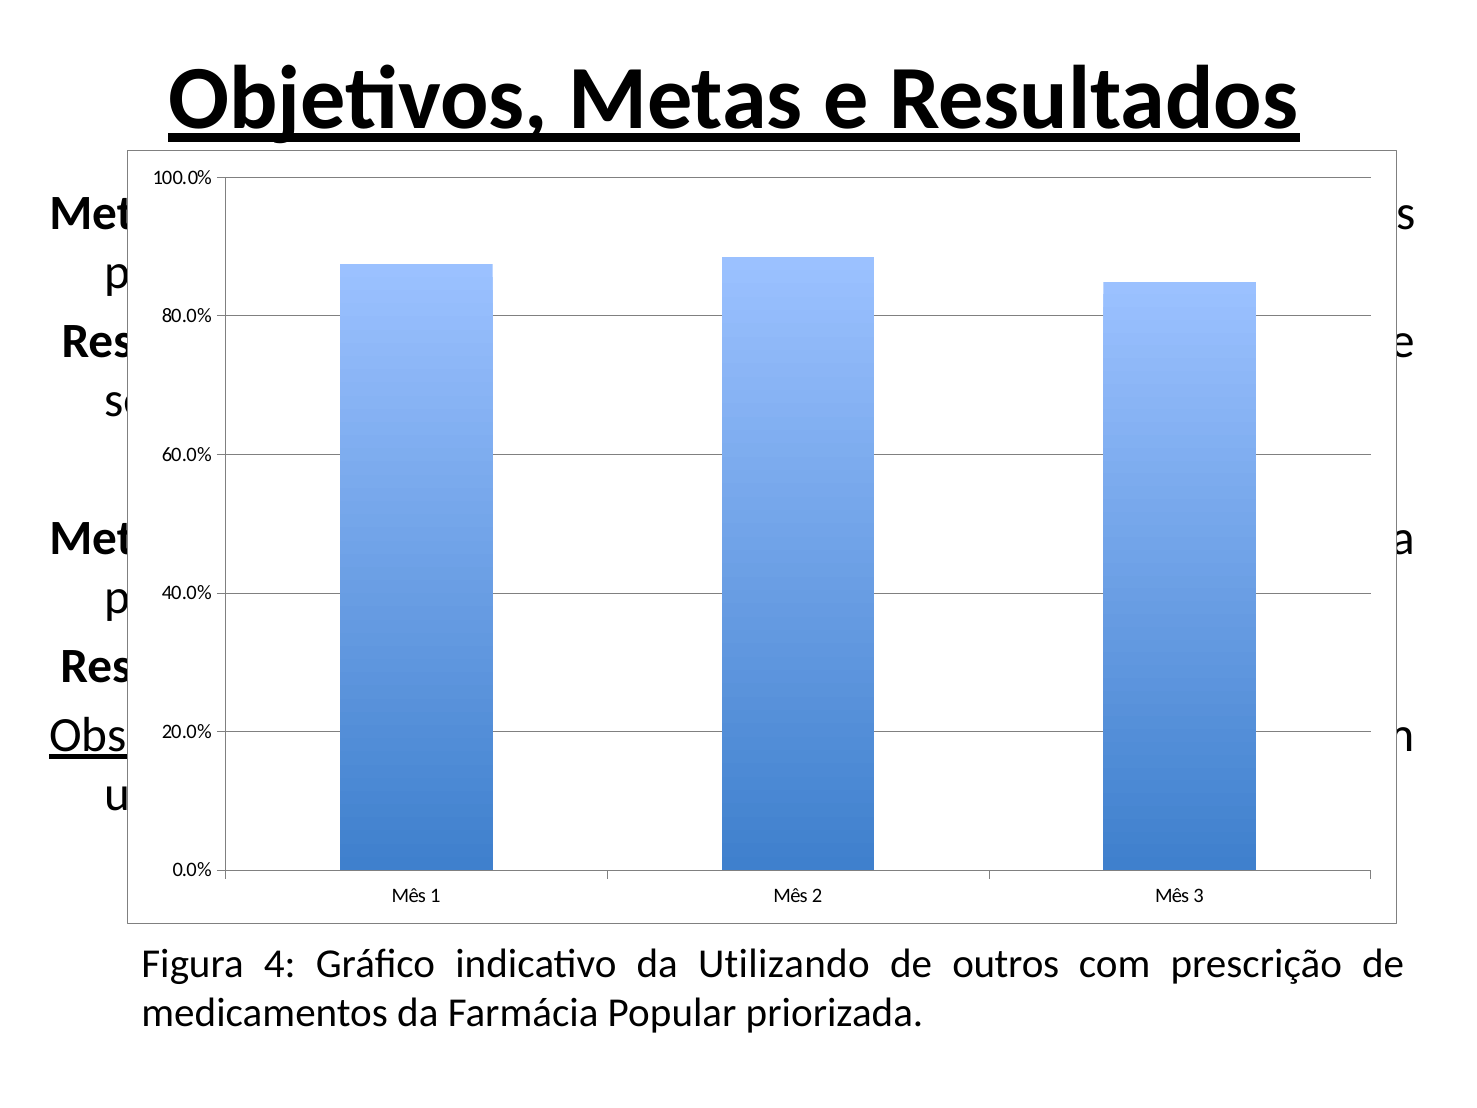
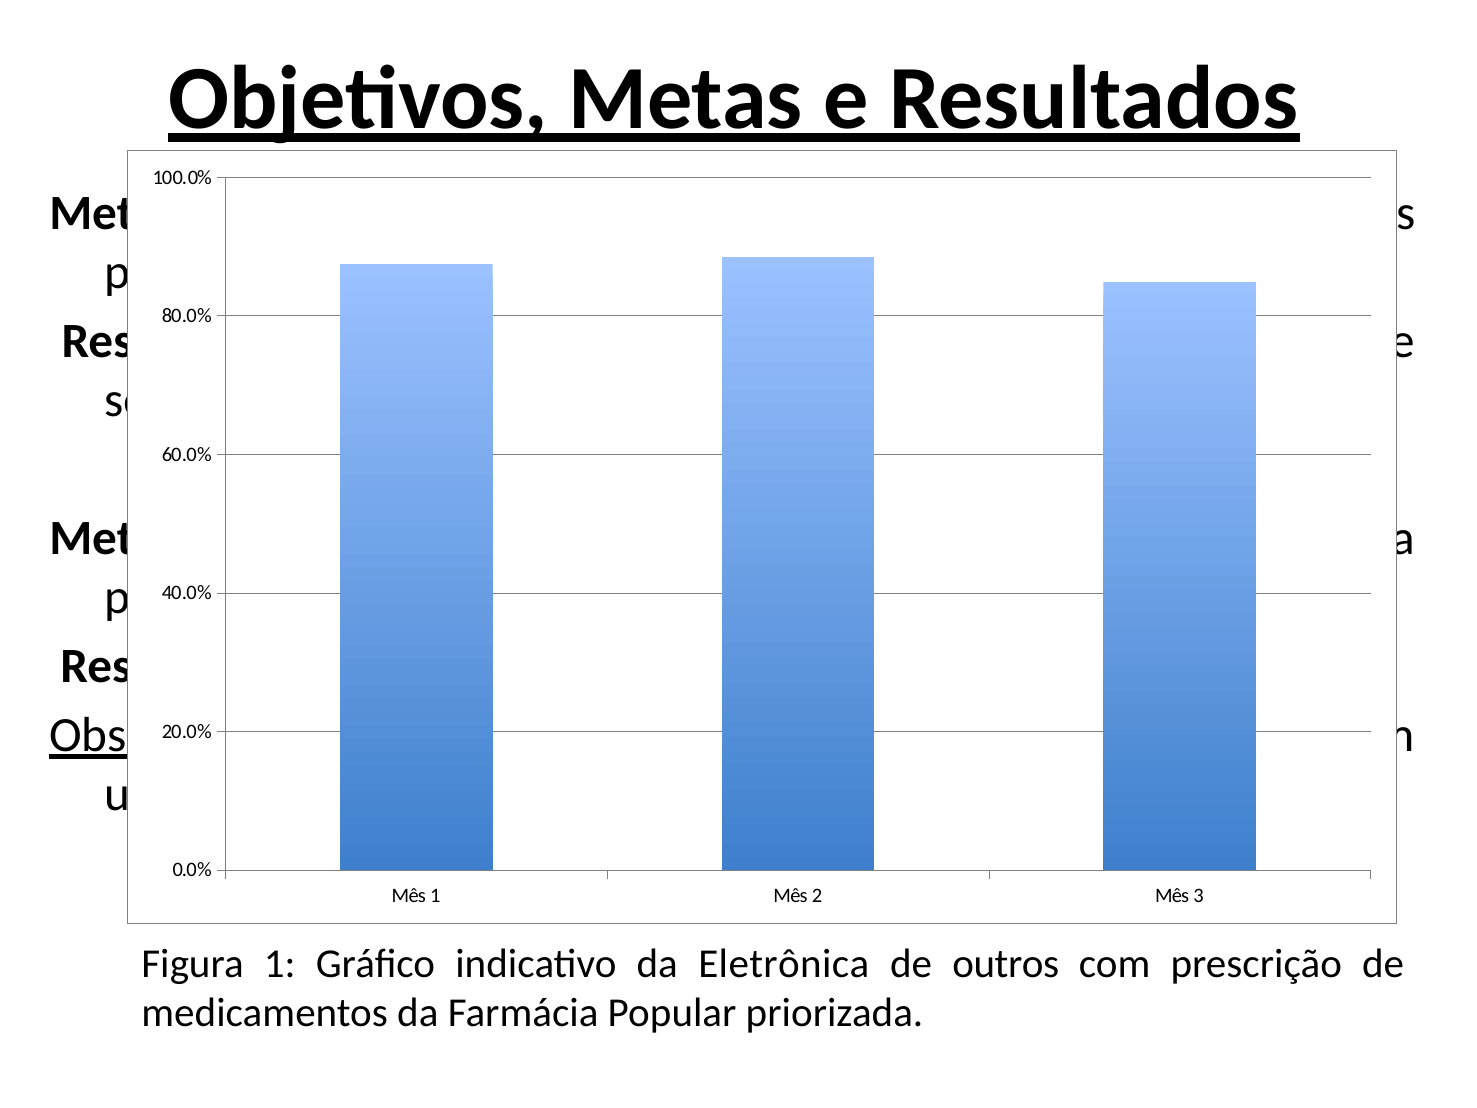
Figura 4: 4 -> 1
Utilizando: Utilizando -> Eletrônica
